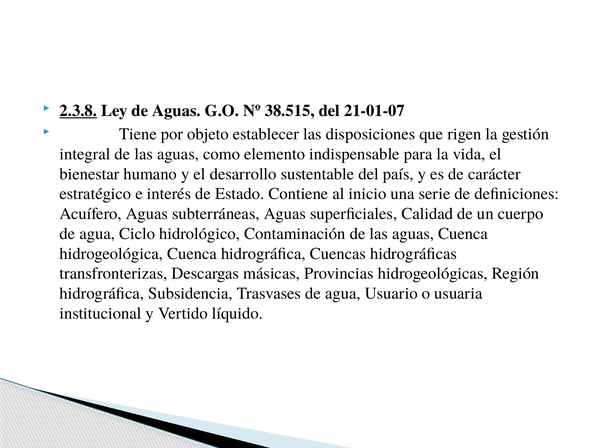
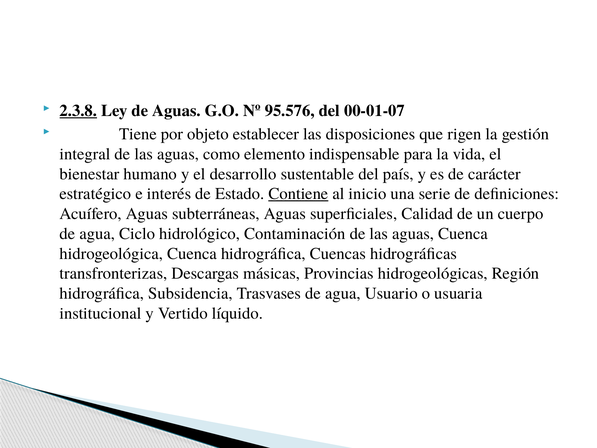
38.515: 38.515 -> 95.576
21-01-07: 21-01-07 -> 00-01-07
Contiene underline: none -> present
